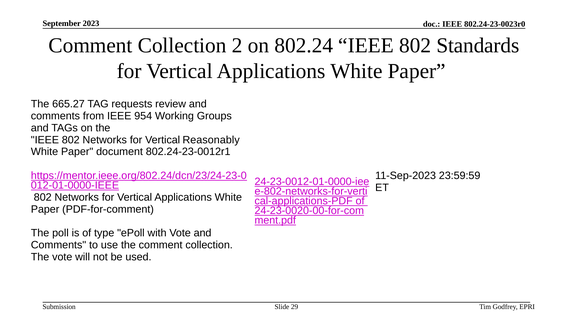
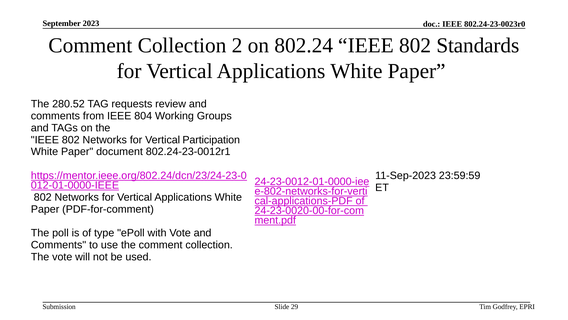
665.27: 665.27 -> 280.52
954: 954 -> 804
Reasonably: Reasonably -> Participation
